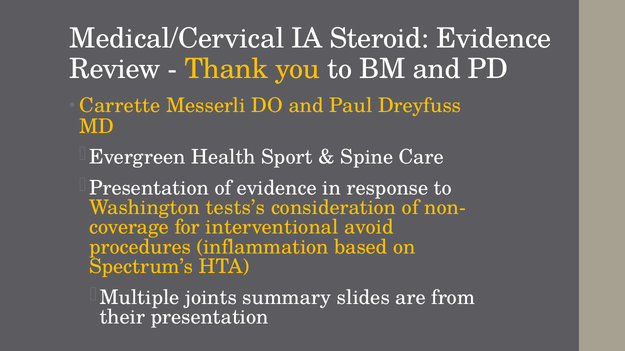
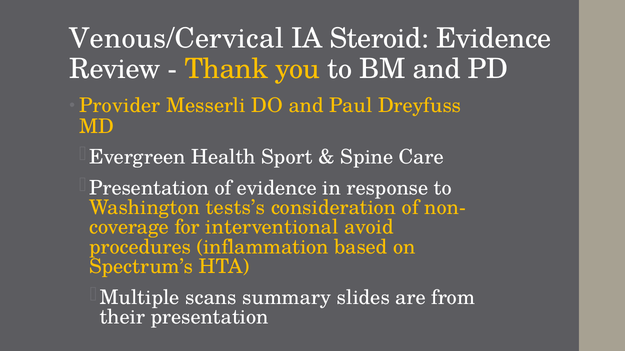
Medical/Cervical: Medical/Cervical -> Venous/Cervical
Carrette: Carrette -> Provider
joints: joints -> scans
